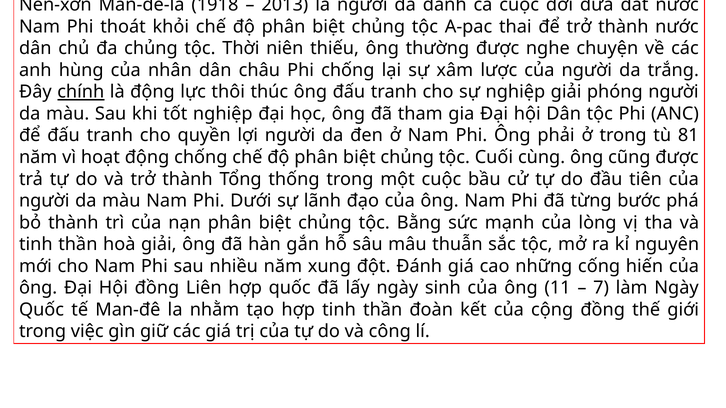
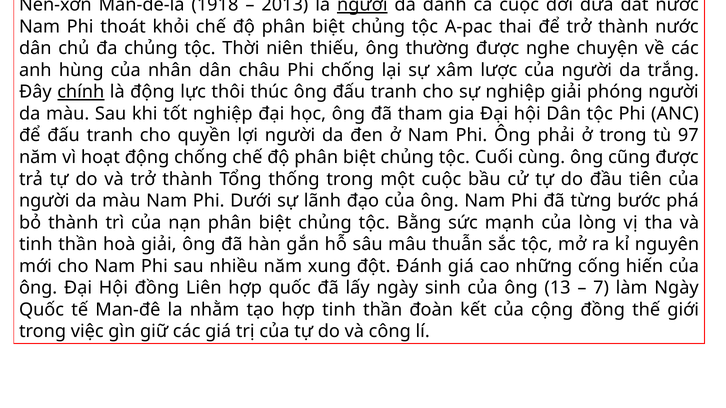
người at (362, 5) underline: none -> present
81: 81 -> 97
11: 11 -> 13
